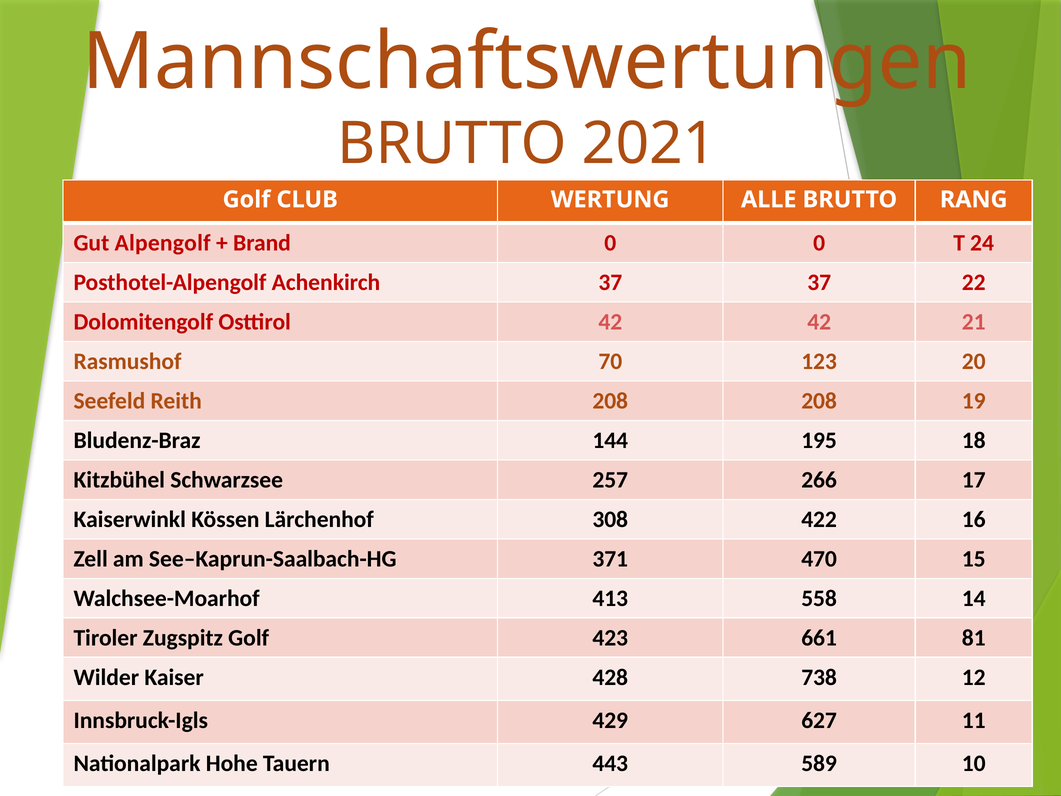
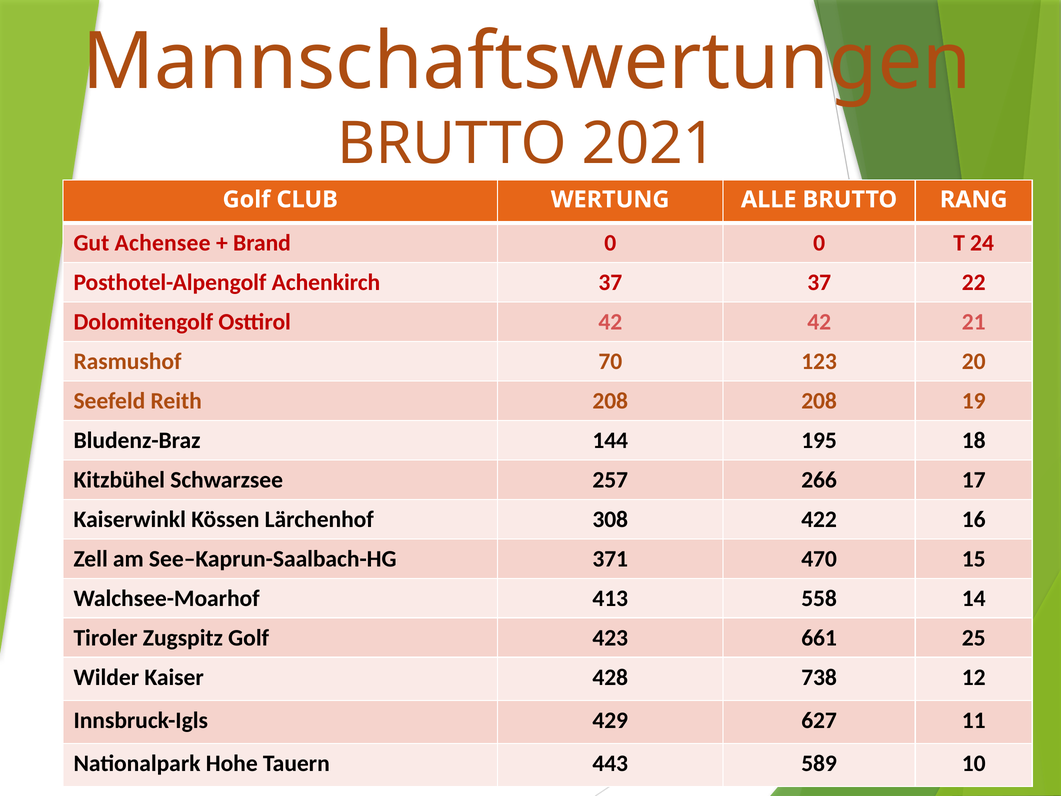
Alpengolf: Alpengolf -> Achensee
81: 81 -> 25
